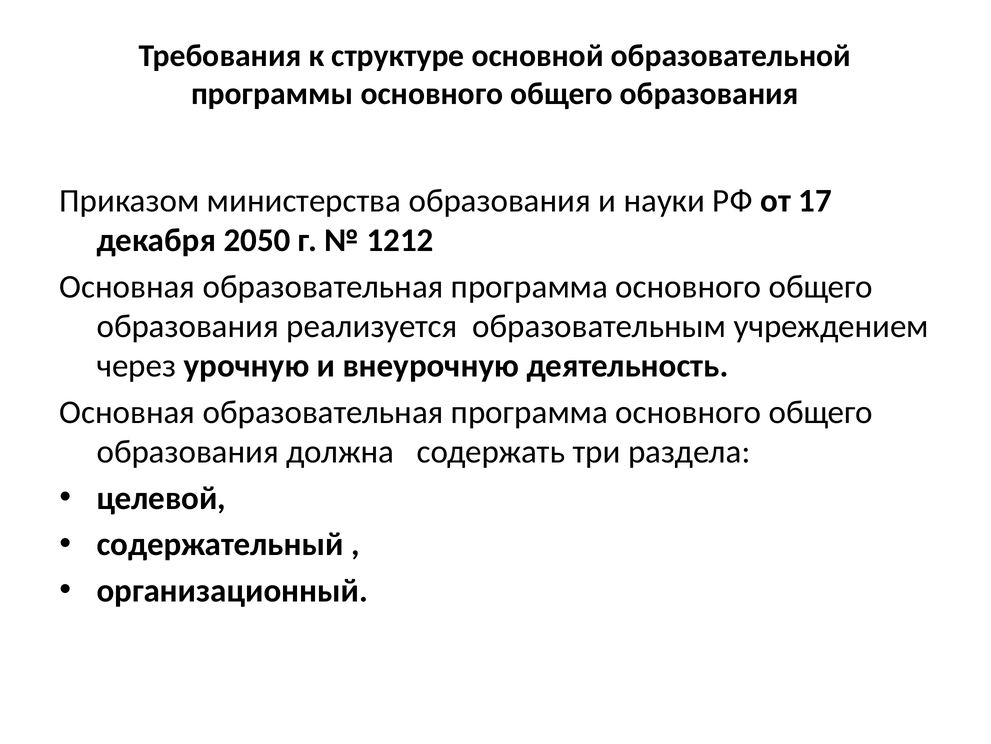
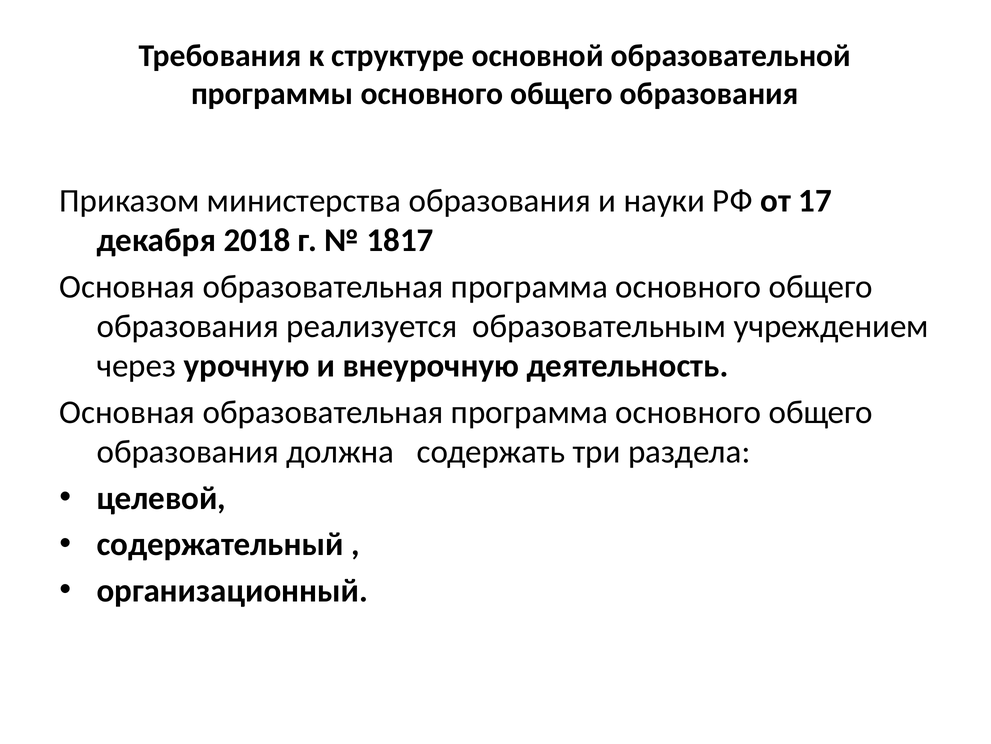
2050: 2050 -> 2018
1212: 1212 -> 1817
